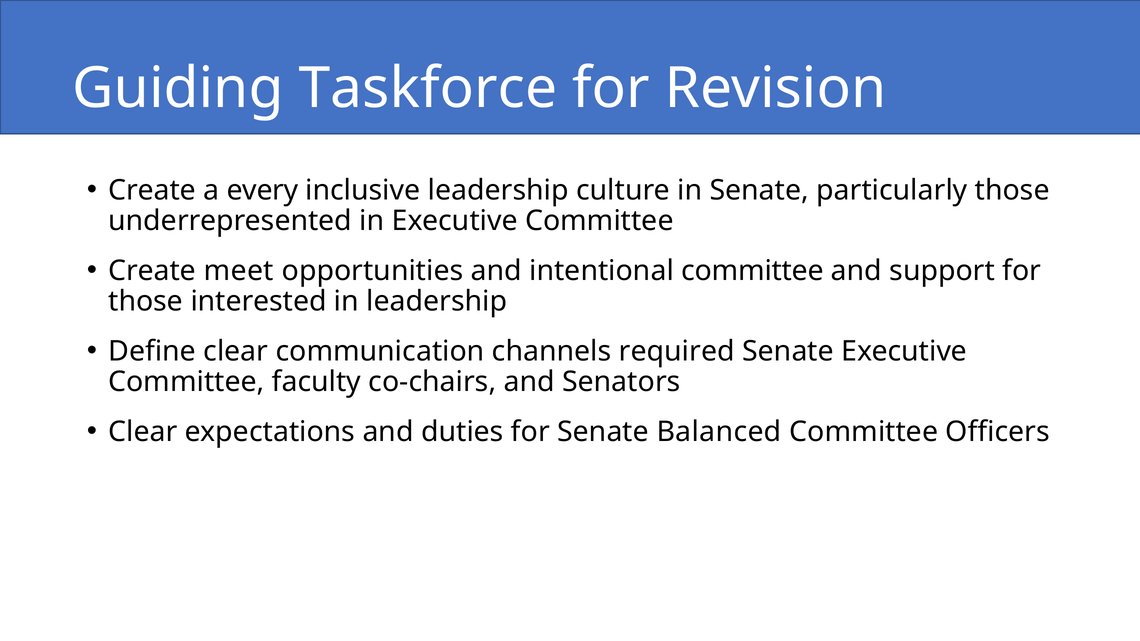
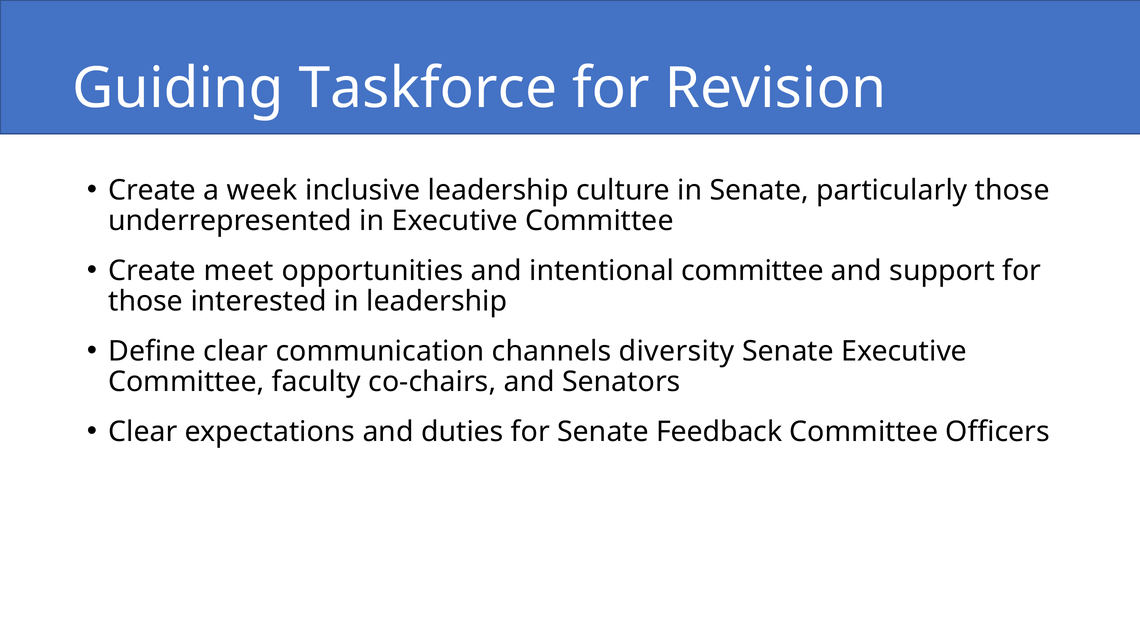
every: every -> week
required: required -> diversity
Balanced: Balanced -> Feedback
